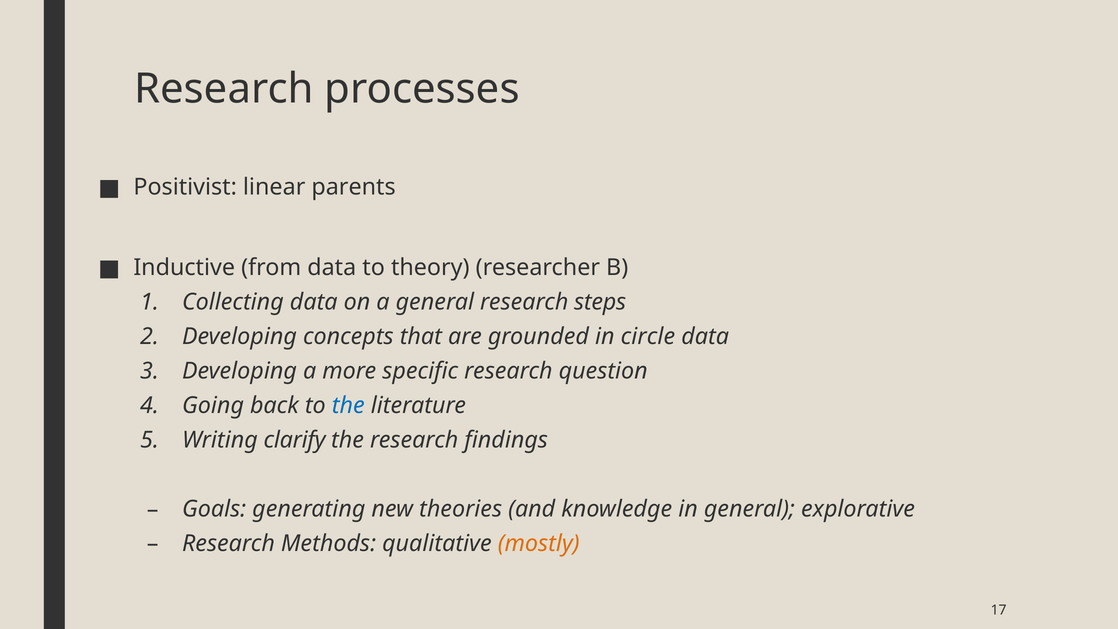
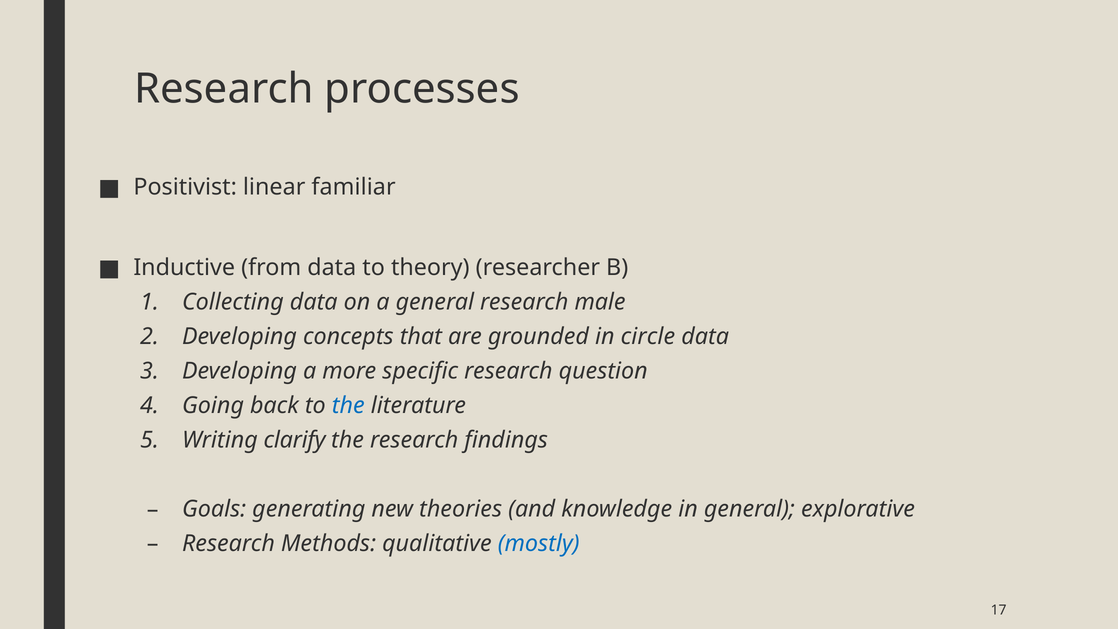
parents: parents -> familiar
steps: steps -> male
mostly colour: orange -> blue
